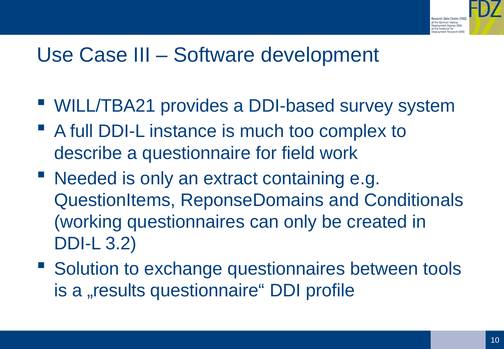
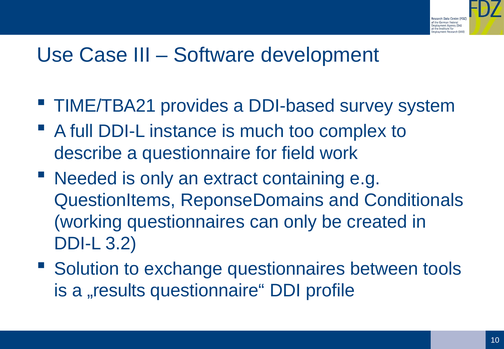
WILL/TBA21: WILL/TBA21 -> TIME/TBA21
